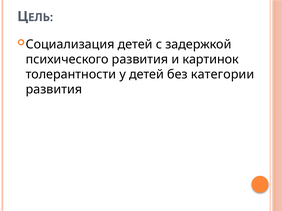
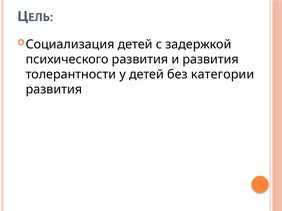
и картинок: картинок -> развития
